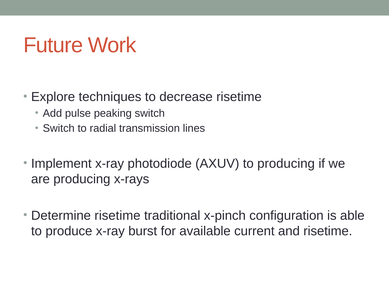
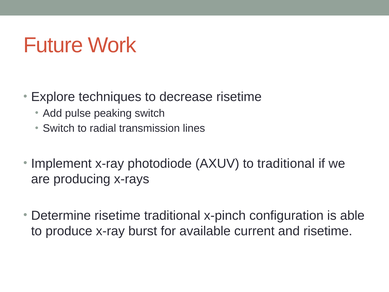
to producing: producing -> traditional
